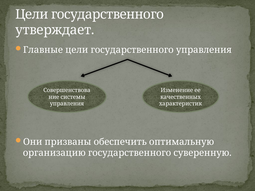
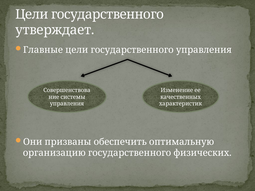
суверенную: суверенную -> физических
